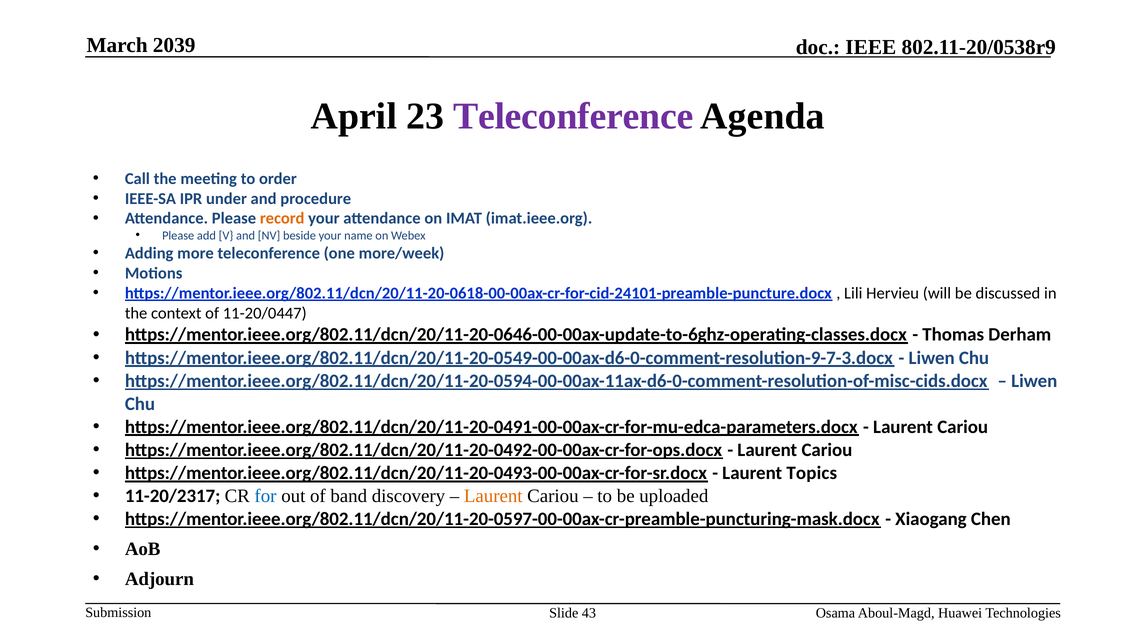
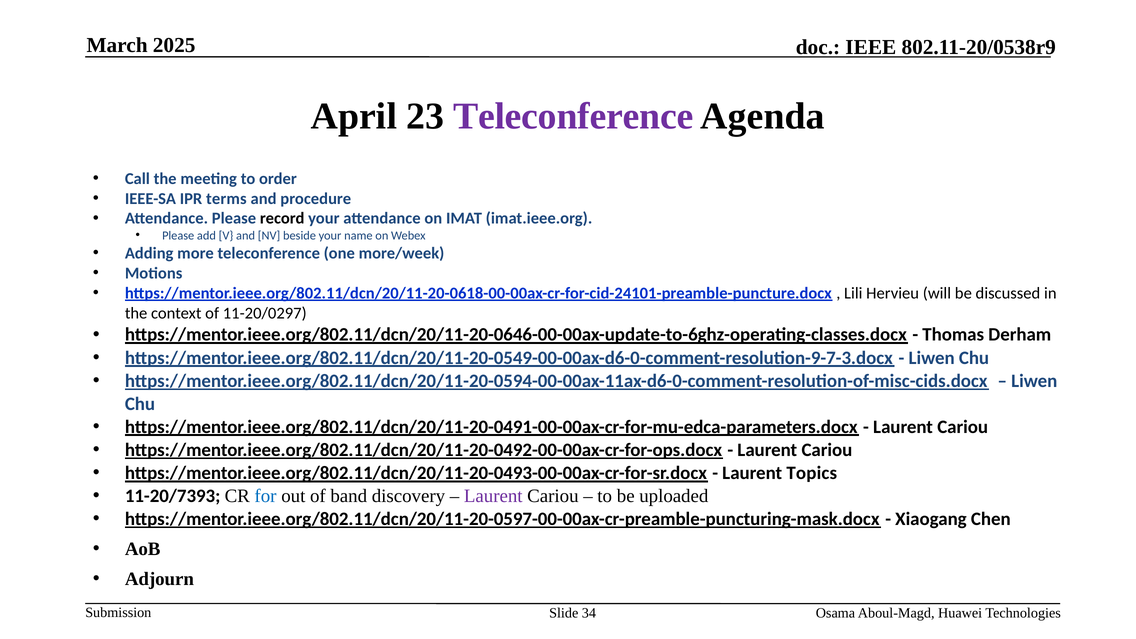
2039: 2039 -> 2025
under: under -> terms
record colour: orange -> black
11-20/0447: 11-20/0447 -> 11-20/0297
11-20/2317: 11-20/2317 -> 11-20/7393
Laurent at (493, 496) colour: orange -> purple
43: 43 -> 34
